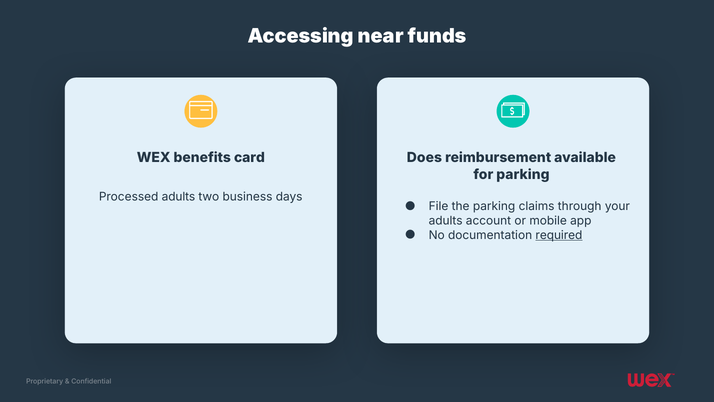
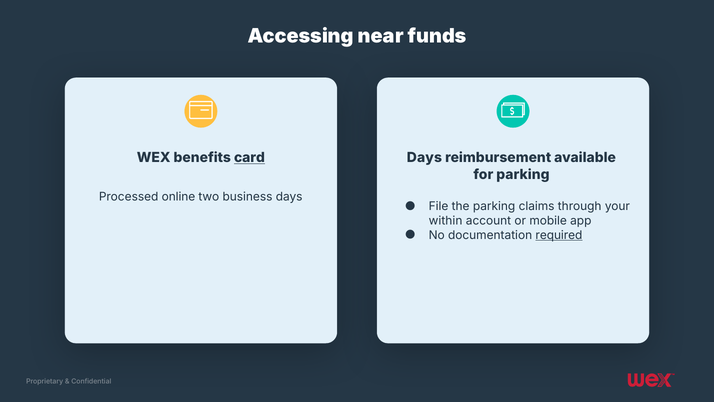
card underline: none -> present
Does at (424, 158): Does -> Days
Processed adults: adults -> online
adults at (446, 221): adults -> within
